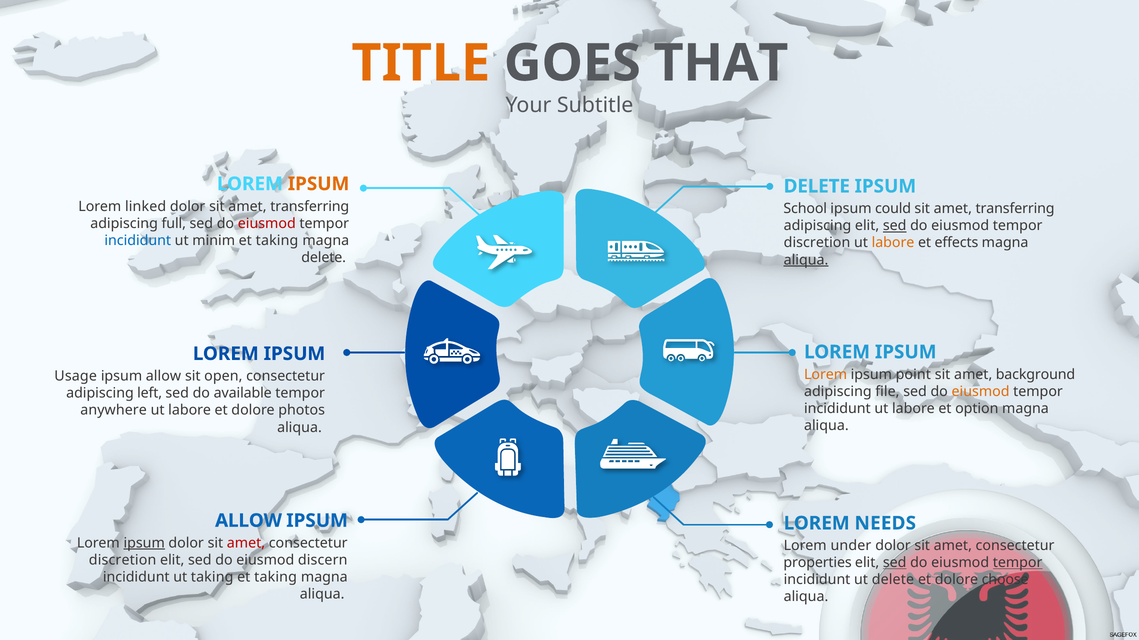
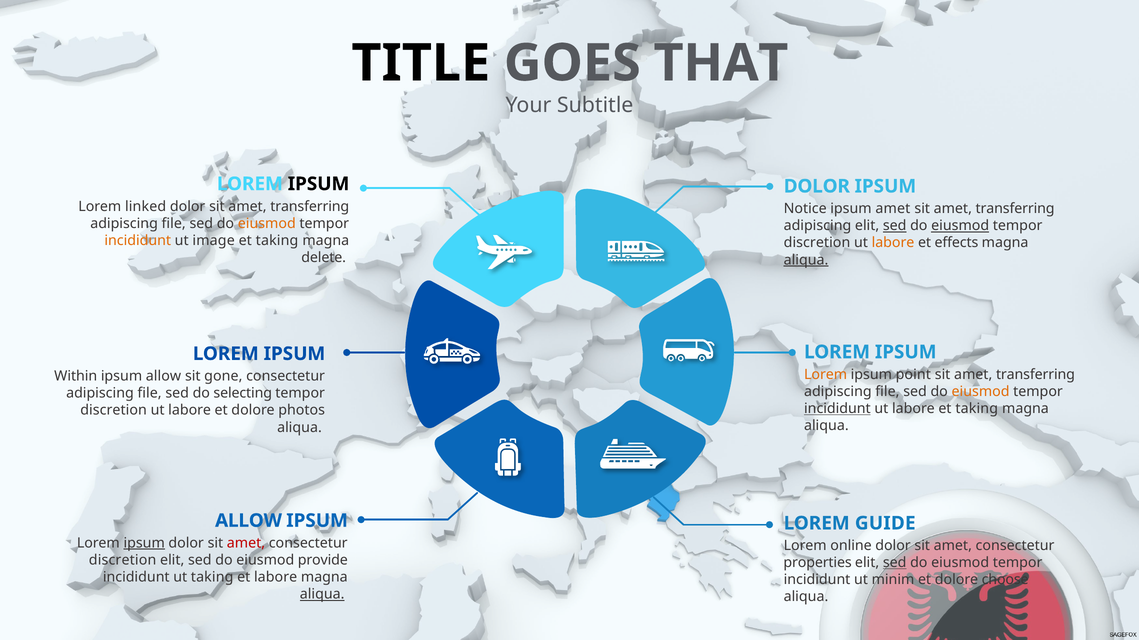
TITLE colour: orange -> black
IPSUM at (319, 184) colour: orange -> black
DELETE at (817, 186): DELETE -> DOLOR
School: School -> Notice
ipsum could: could -> amet
full at (174, 224): full -> file
eiusmod at (267, 224) colour: red -> orange
eiusmod at (960, 226) underline: none -> present
incididunt at (138, 241) colour: blue -> orange
minim: minim -> image
background at (1035, 375): background -> transferring
Usage: Usage -> Within
open: open -> gone
left at (150, 394): left -> file
available: available -> selecting
incididunt at (837, 409) underline: none -> present
labore et option: option -> taking
anywhere at (114, 411): anywhere -> discretion
NEEDS: NEEDS -> GUIDE
under: under -> online
discern: discern -> provide
tempor at (1018, 563) underline: present -> none
taking at (276, 578): taking -> labore
ut delete: delete -> minim
aliqua at (322, 595) underline: none -> present
